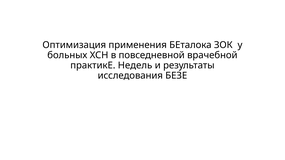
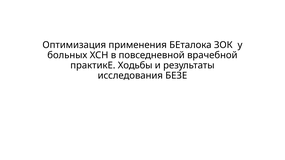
Недель: Недель -> Ходьбы
